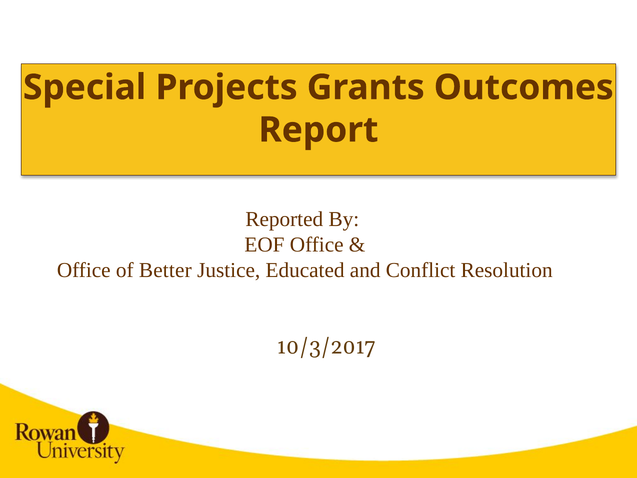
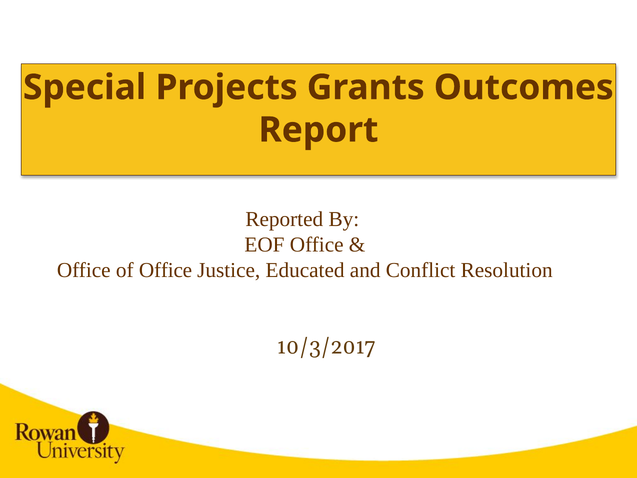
of Better: Better -> Office
